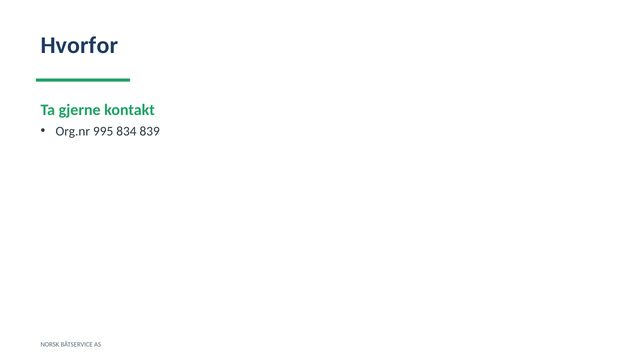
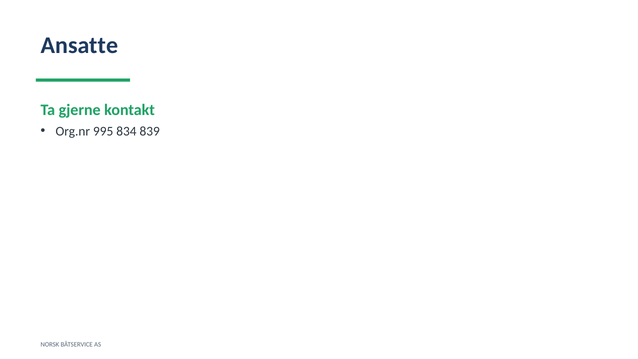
Hvorfor: Hvorfor -> Ansatte
